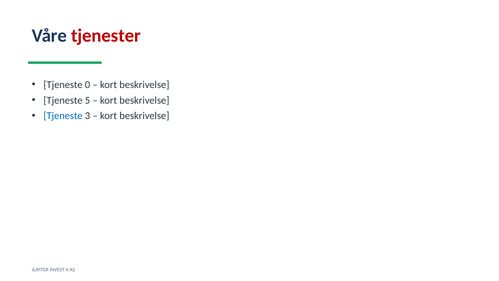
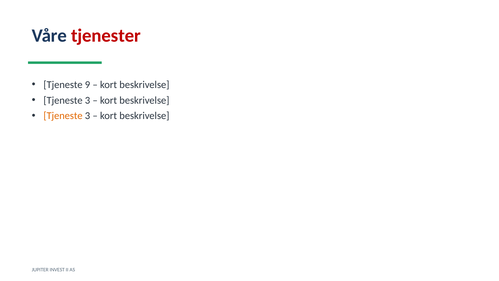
0: 0 -> 9
5 at (87, 100): 5 -> 3
Tjeneste at (63, 116) colour: blue -> orange
